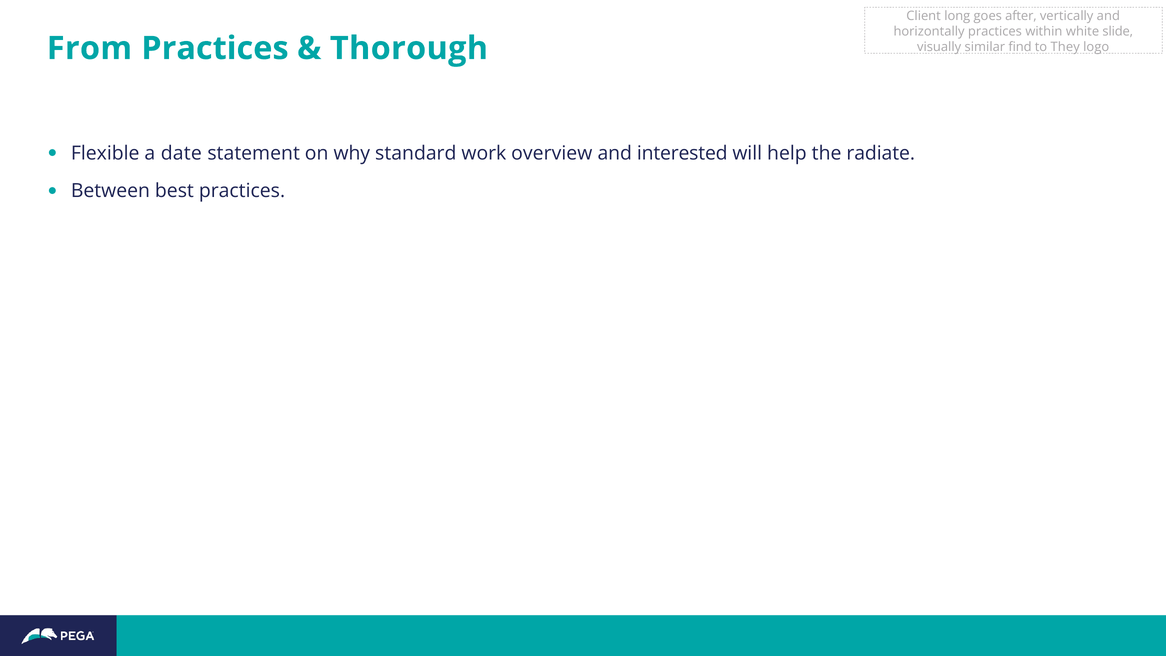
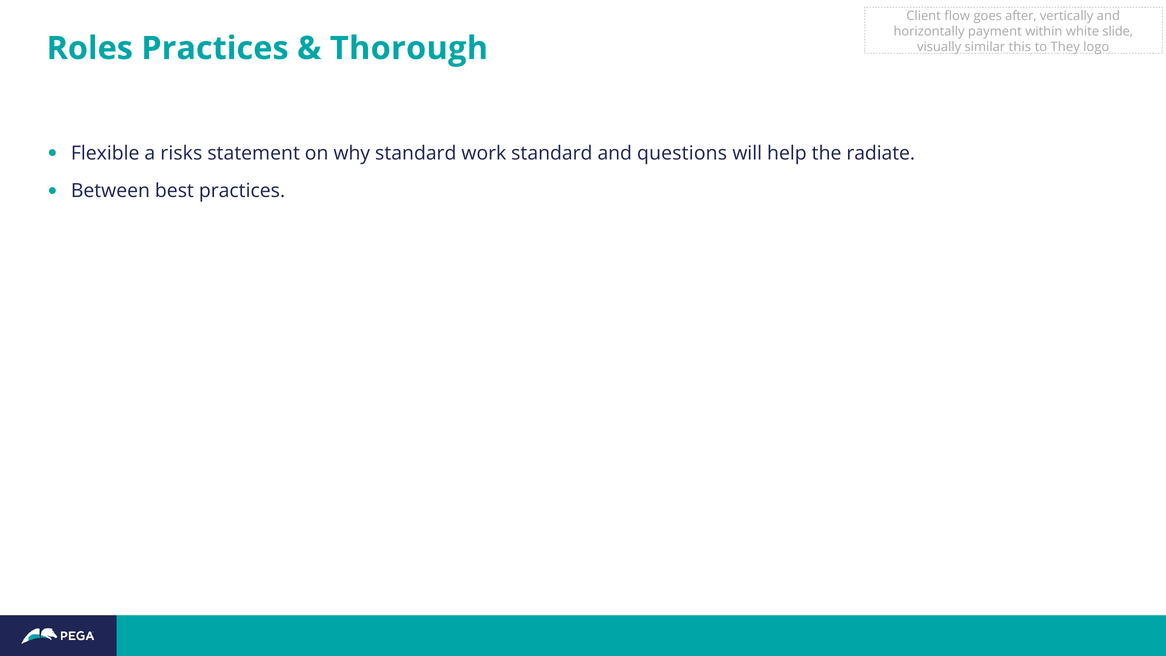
long: long -> flow
horizontally practices: practices -> payment
From: From -> Roles
find: find -> this
date: date -> risks
work overview: overview -> standard
interested: interested -> questions
